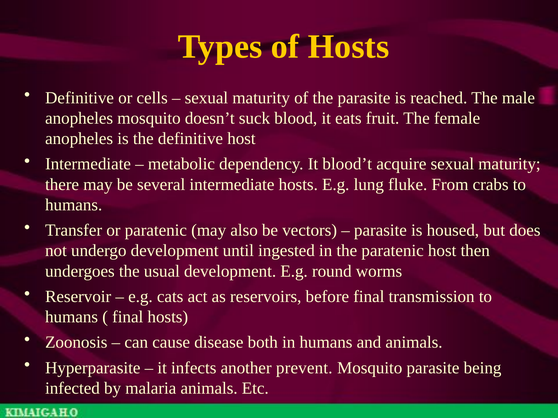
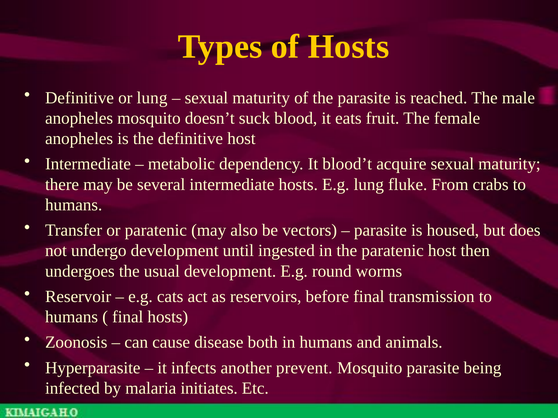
or cells: cells -> lung
malaria animals: animals -> initiates
